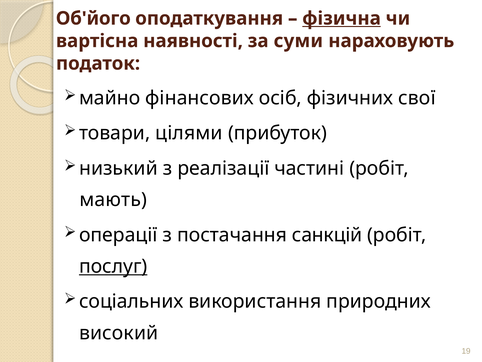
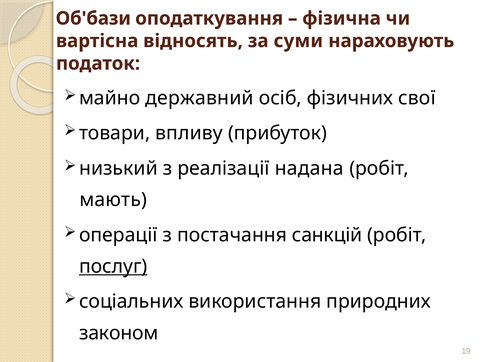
Об'його: Об'його -> Об'бази
фізична underline: present -> none
наявності: наявності -> відносять
фінансових: фінансових -> державний
цілями: цілями -> впливу
частині: частині -> надана
високий: високий -> законом
